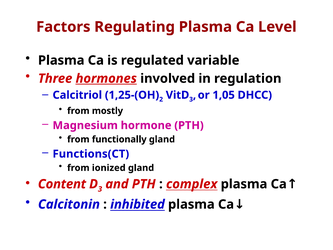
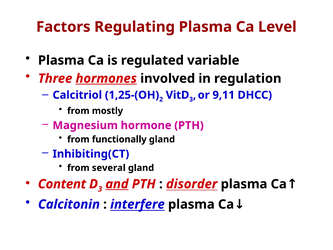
1,05: 1,05 -> 9,11
Functions(CT: Functions(CT -> Inhibiting(CT
ionized: ionized -> several
and underline: none -> present
complex: complex -> disorder
inhibited: inhibited -> interfere
